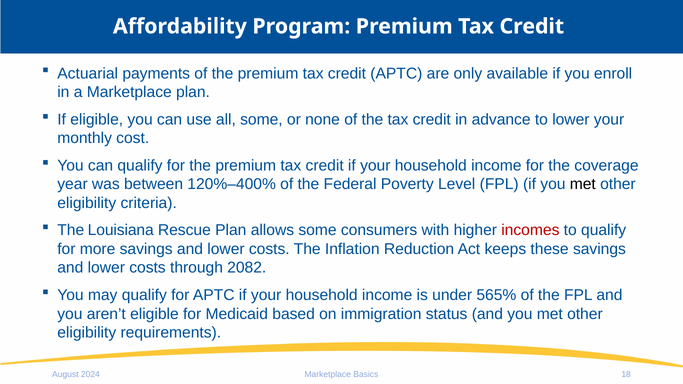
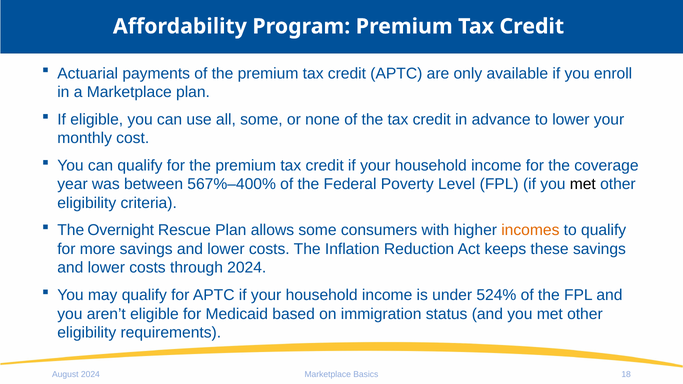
120%–400%: 120%–400% -> 567%–400%
Louisiana: Louisiana -> Overnight
incomes colour: red -> orange
through 2082: 2082 -> 2024
565%: 565% -> 524%
